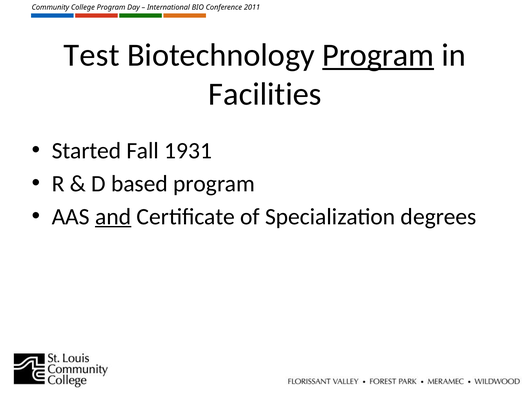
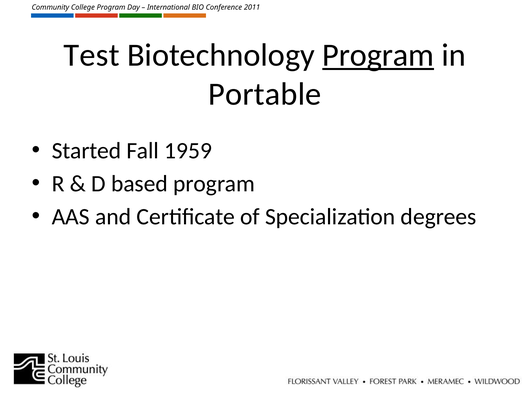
Facilities: Facilities -> Portable
1931: 1931 -> 1959
and underline: present -> none
